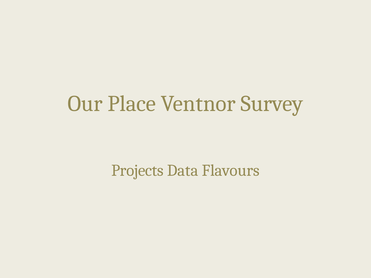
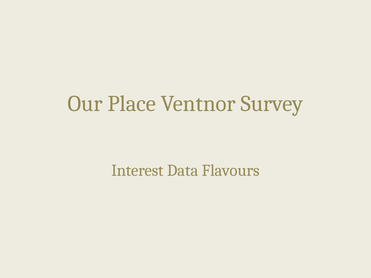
Projects: Projects -> Interest
